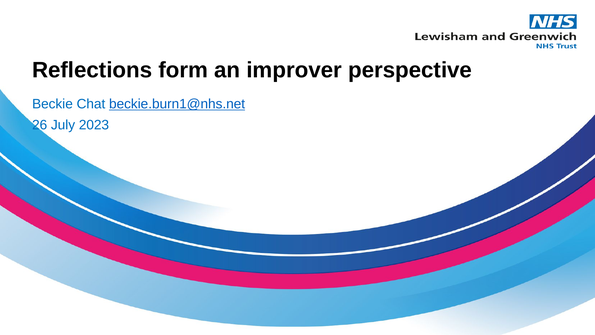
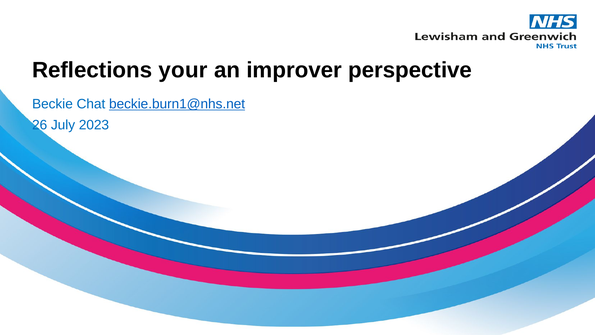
form: form -> your
